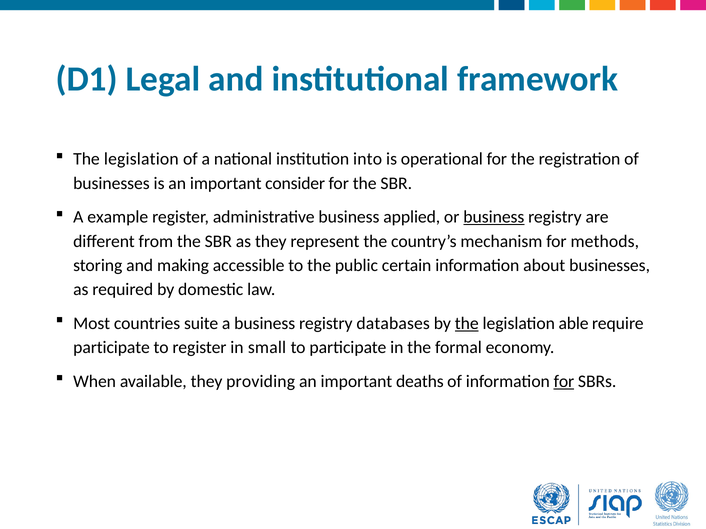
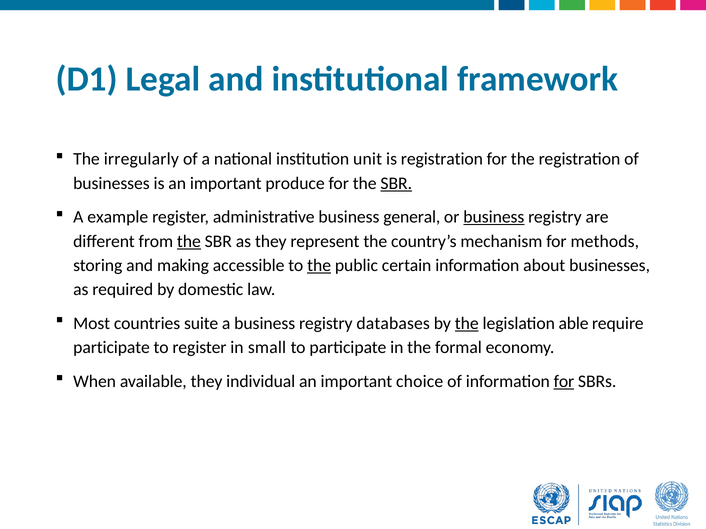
legislation at (141, 159): legislation -> irregularly
into: into -> unit
is operational: operational -> registration
consider: consider -> produce
SBR at (396, 183) underline: none -> present
applied: applied -> general
the at (189, 241) underline: none -> present
the at (319, 266) underline: none -> present
providing: providing -> individual
deaths: deaths -> choice
